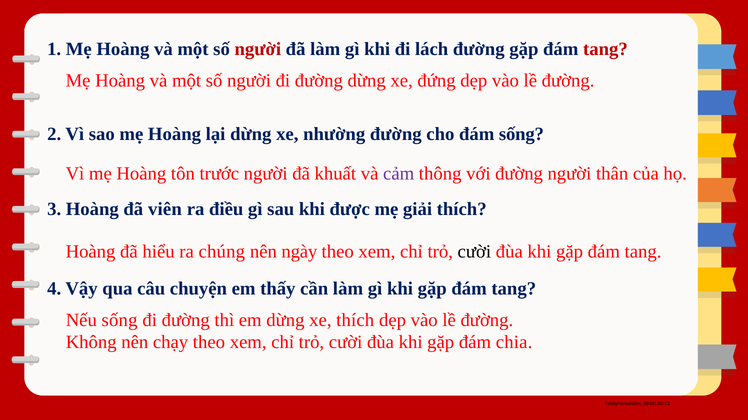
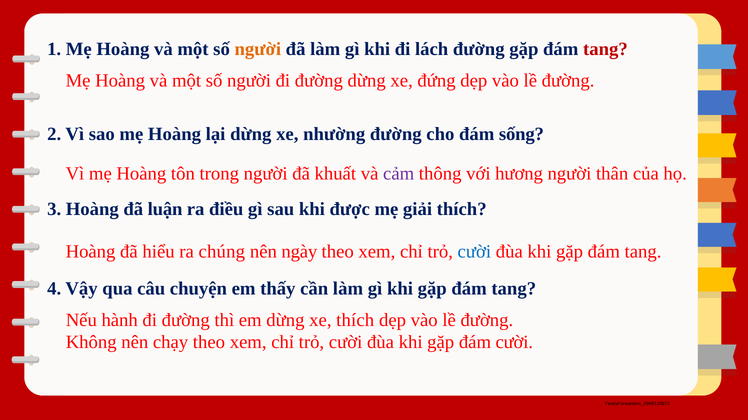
người at (258, 49) colour: red -> orange
trước: trước -> trong
với đường: đường -> hương
viên: viên -> luận
cười at (474, 252) colour: black -> blue
Nếu sống: sống -> hành
đám chia: chia -> cười
